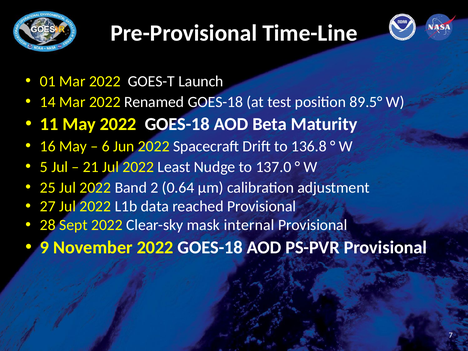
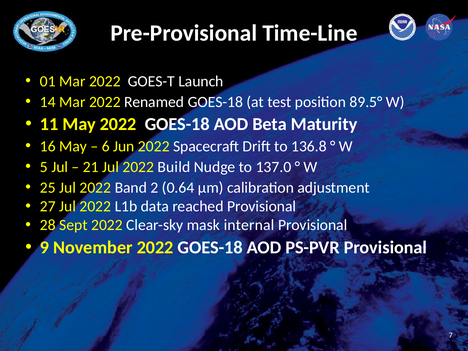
Least: Least -> Build
